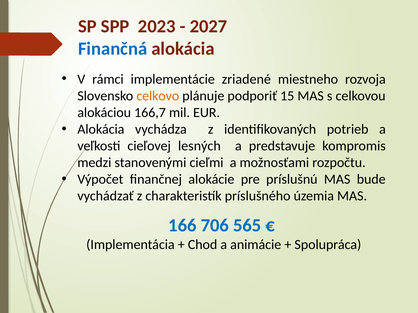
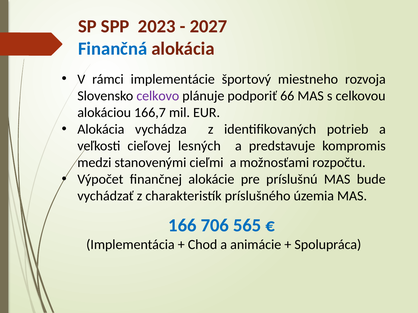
zriadené: zriadené -> športový
celkovo colour: orange -> purple
15: 15 -> 66
